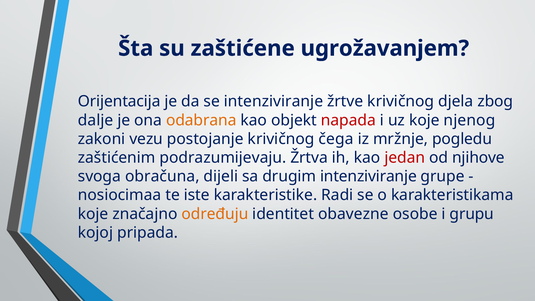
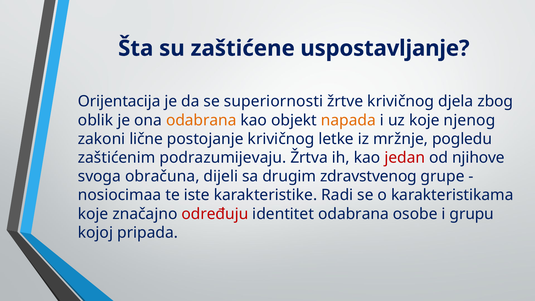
ugrožavanjem: ugrožavanjem -> uspostavljanje
se intenziviranje: intenziviranje -> superiornosti
dalje: dalje -> oblik
napada colour: red -> orange
vezu: vezu -> lične
čega: čega -> letke
drugim intenziviranje: intenziviranje -> zdravstvenog
određuju colour: orange -> red
identitet obavezne: obavezne -> odabrana
